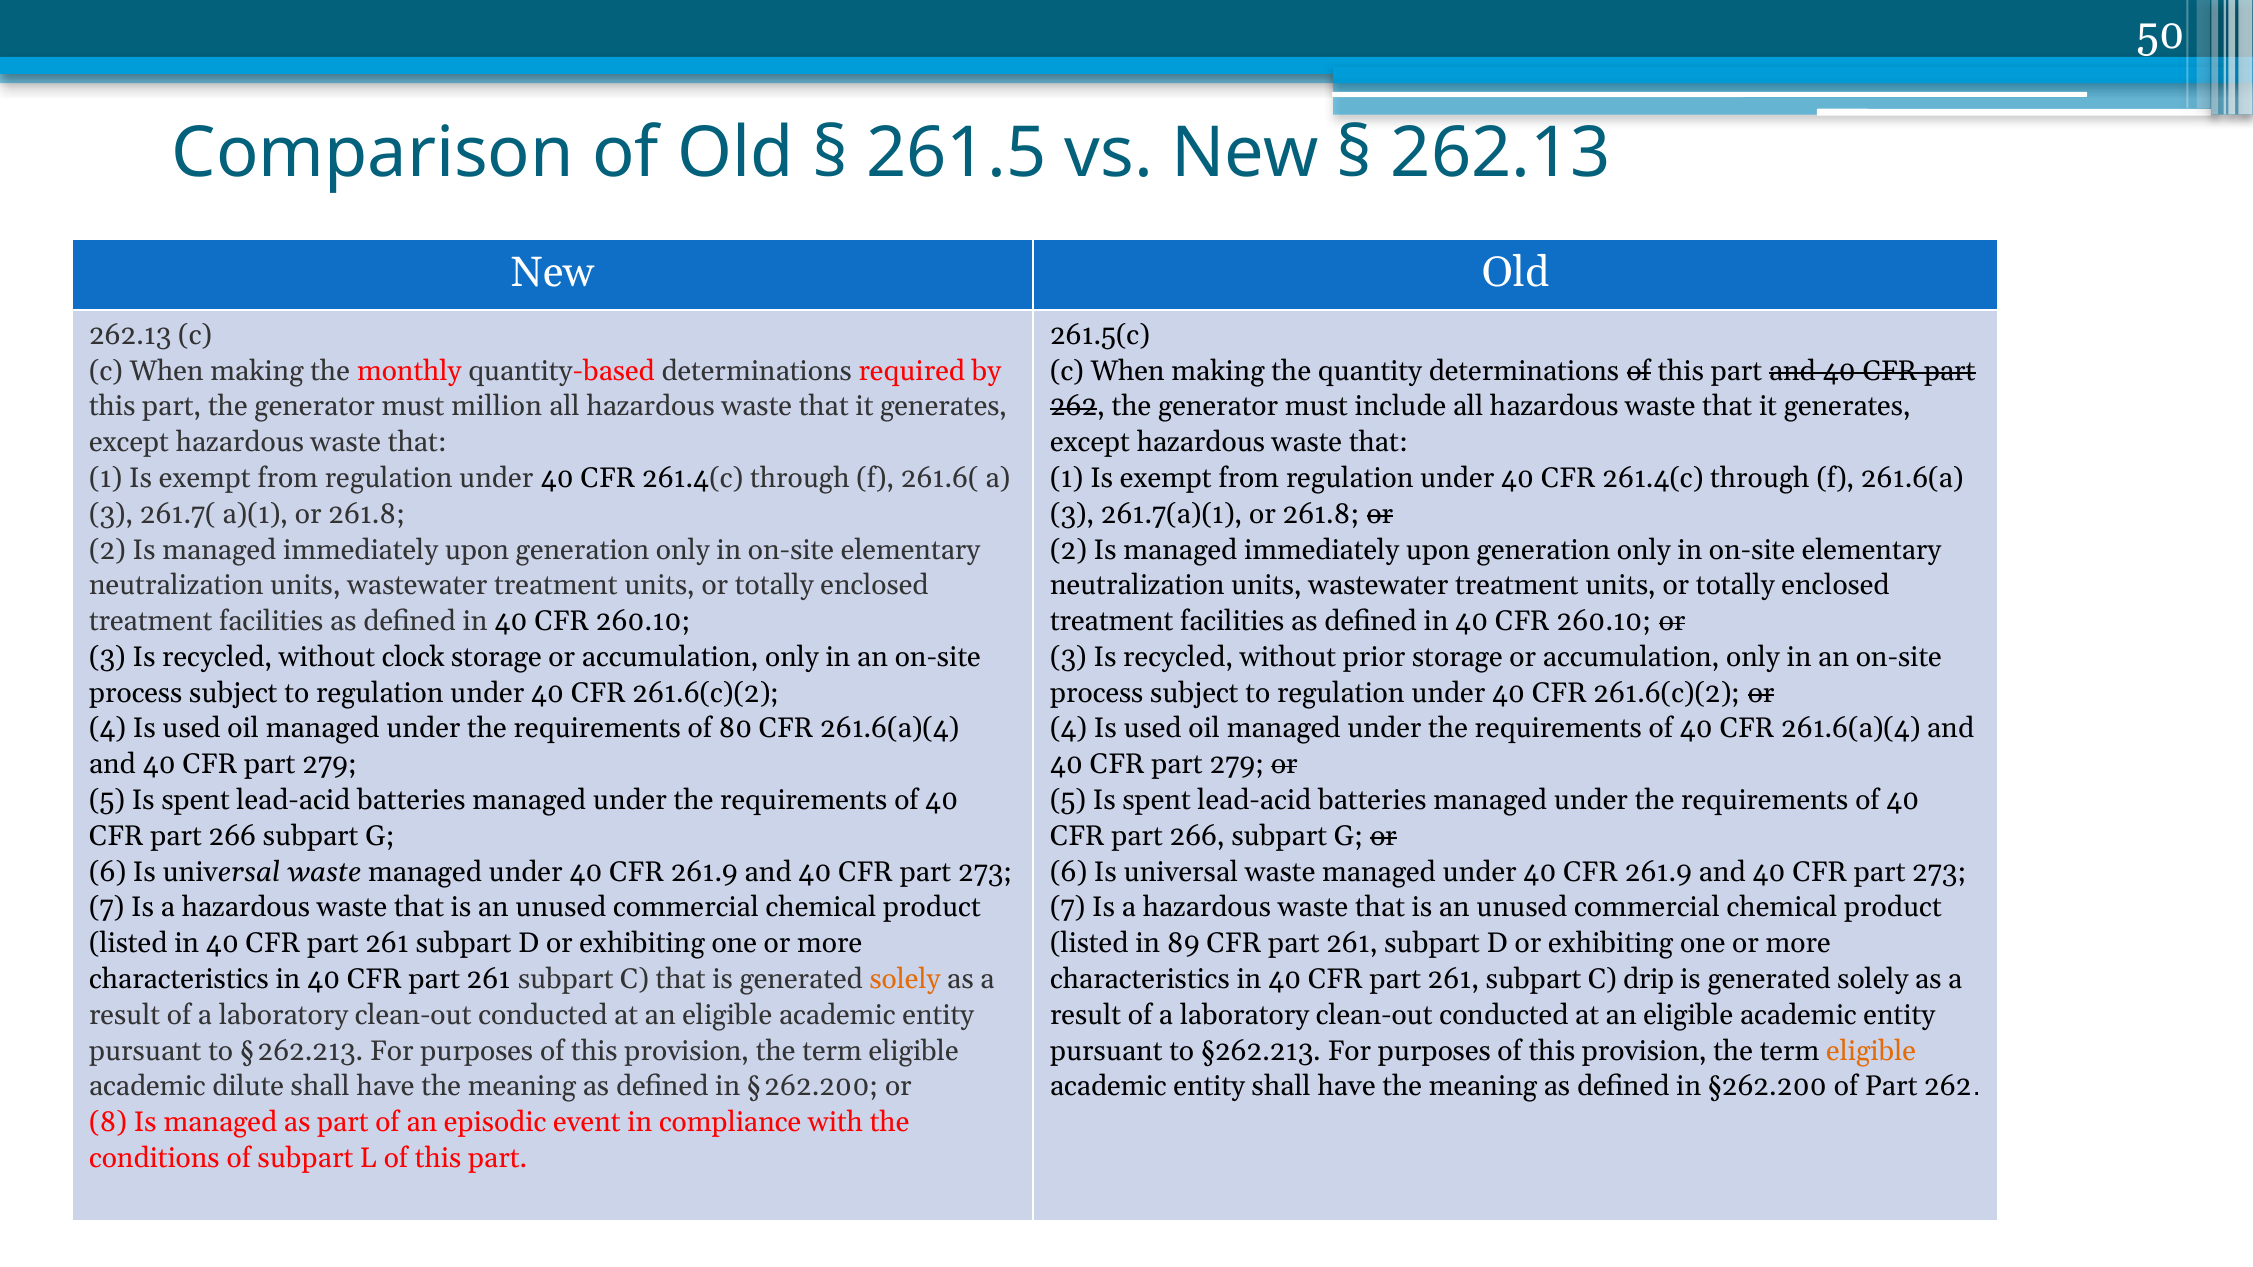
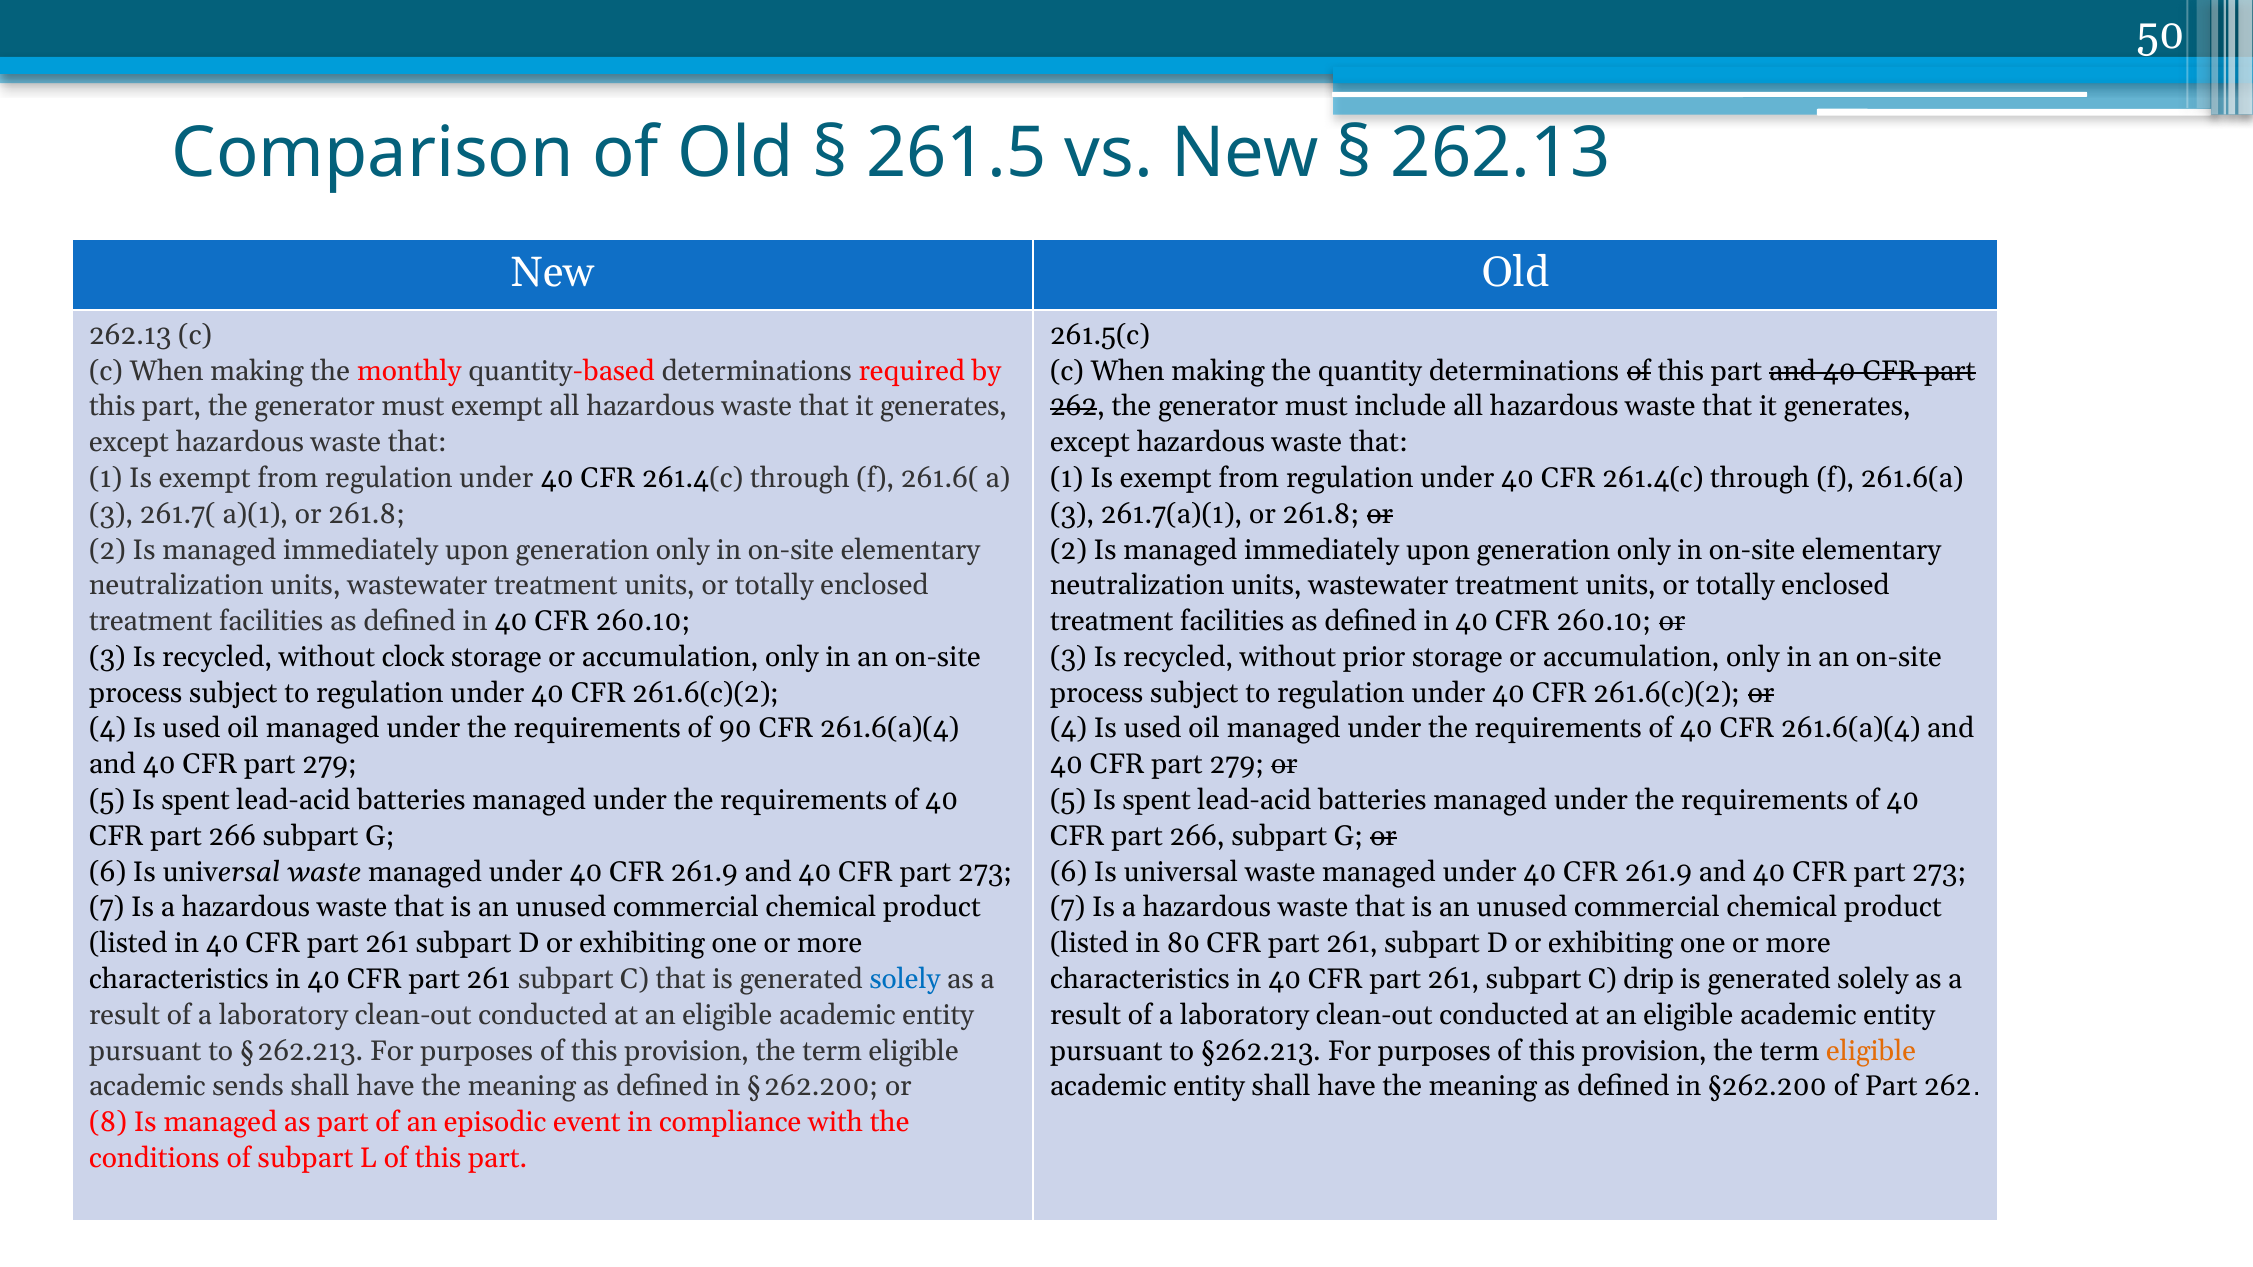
must million: million -> exempt
80: 80 -> 90
89: 89 -> 80
solely at (905, 979) colour: orange -> blue
dilute: dilute -> sends
